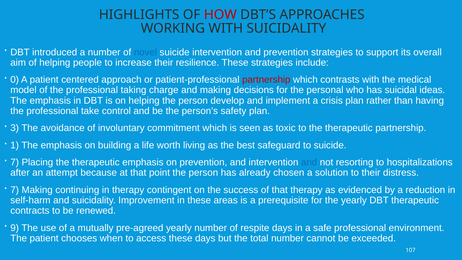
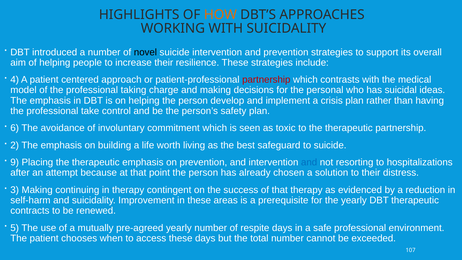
HOW colour: red -> orange
novel colour: blue -> black
0: 0 -> 4
3: 3 -> 6
1: 1 -> 2
7 at (15, 162): 7 -> 9
7 at (15, 190): 7 -> 3
9: 9 -> 5
